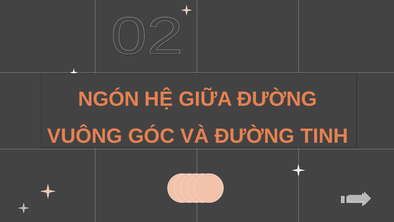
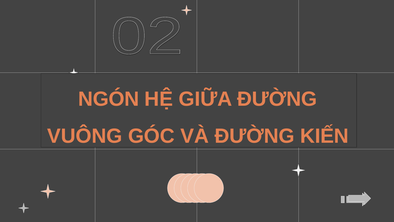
TINH: TINH -> KIẾN
